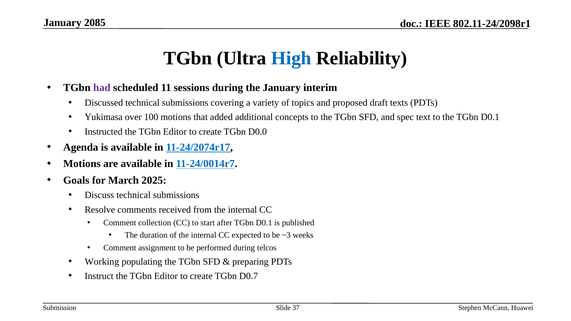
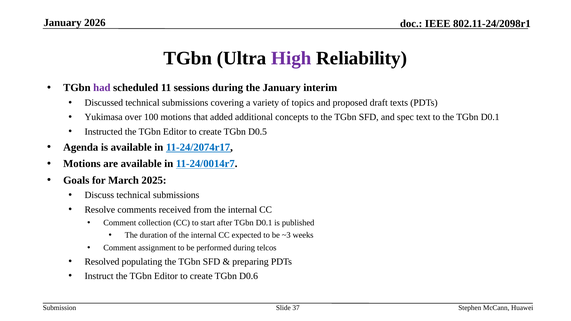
2085: 2085 -> 2026
High colour: blue -> purple
D0.0: D0.0 -> D0.5
Working: Working -> Resolved
D0.7: D0.7 -> D0.6
